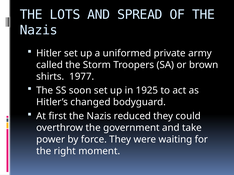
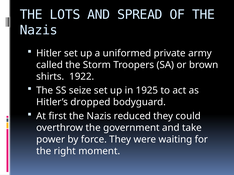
1977: 1977 -> 1922
soon: soon -> seize
changed: changed -> dropped
